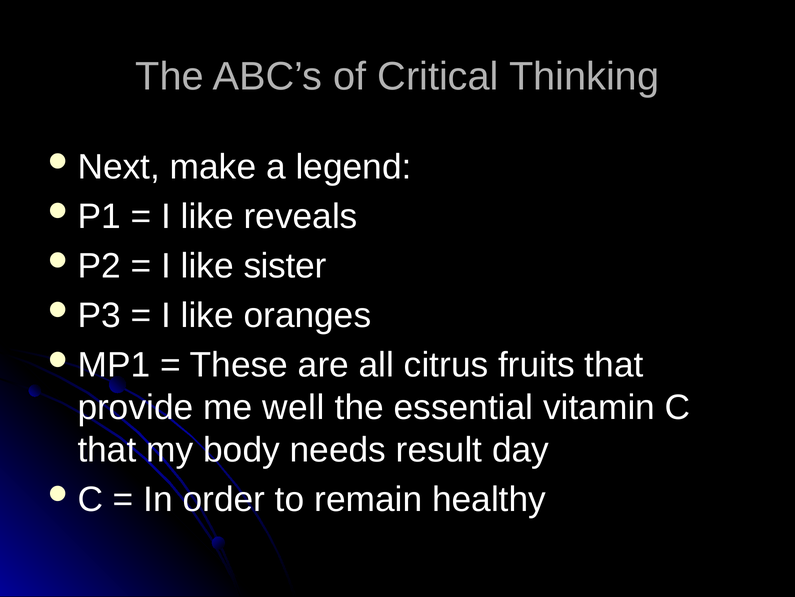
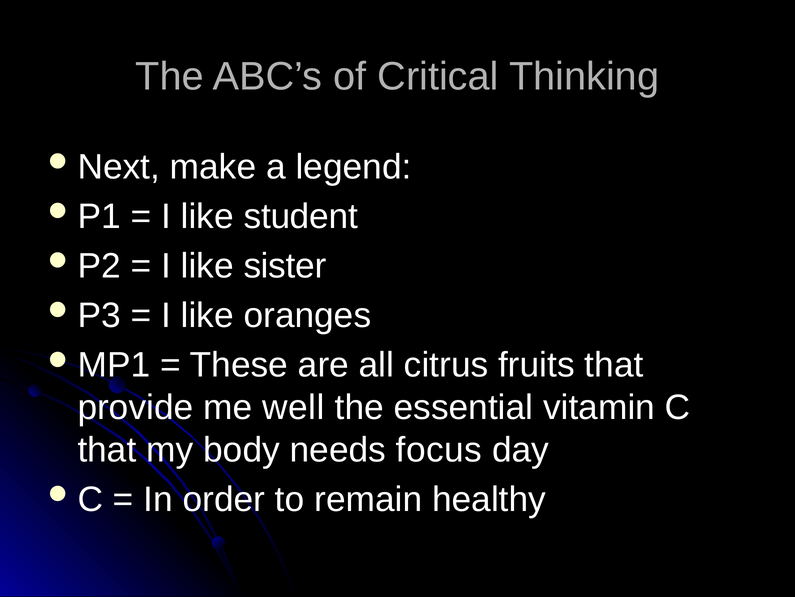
reveals: reveals -> student
result: result -> focus
